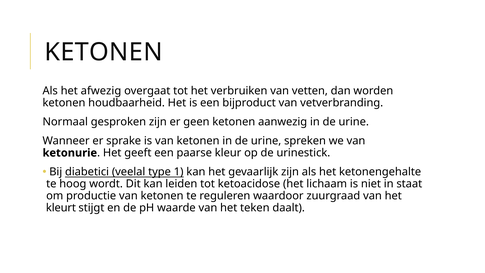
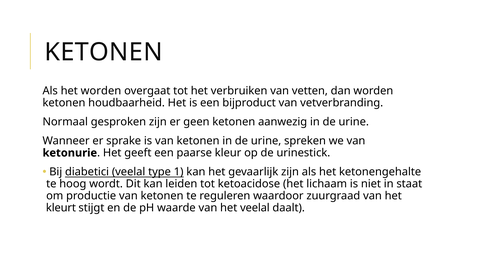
het afwezig: afwezig -> worden
het teken: teken -> veelal
